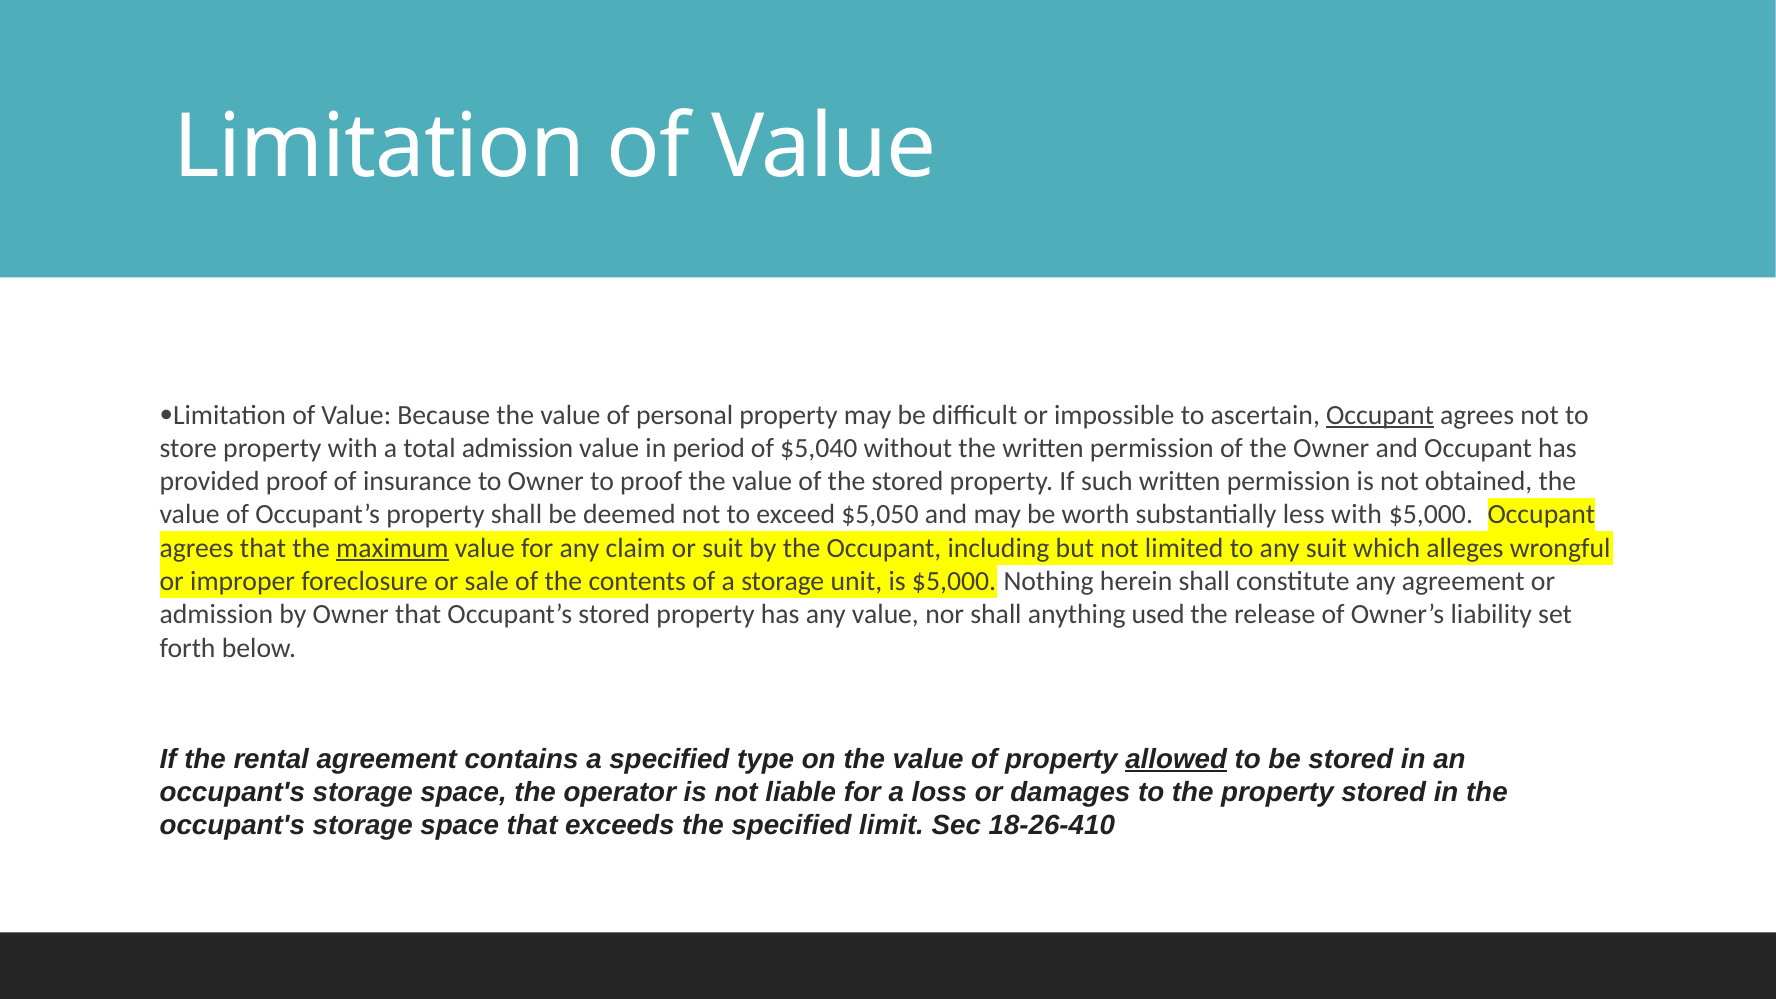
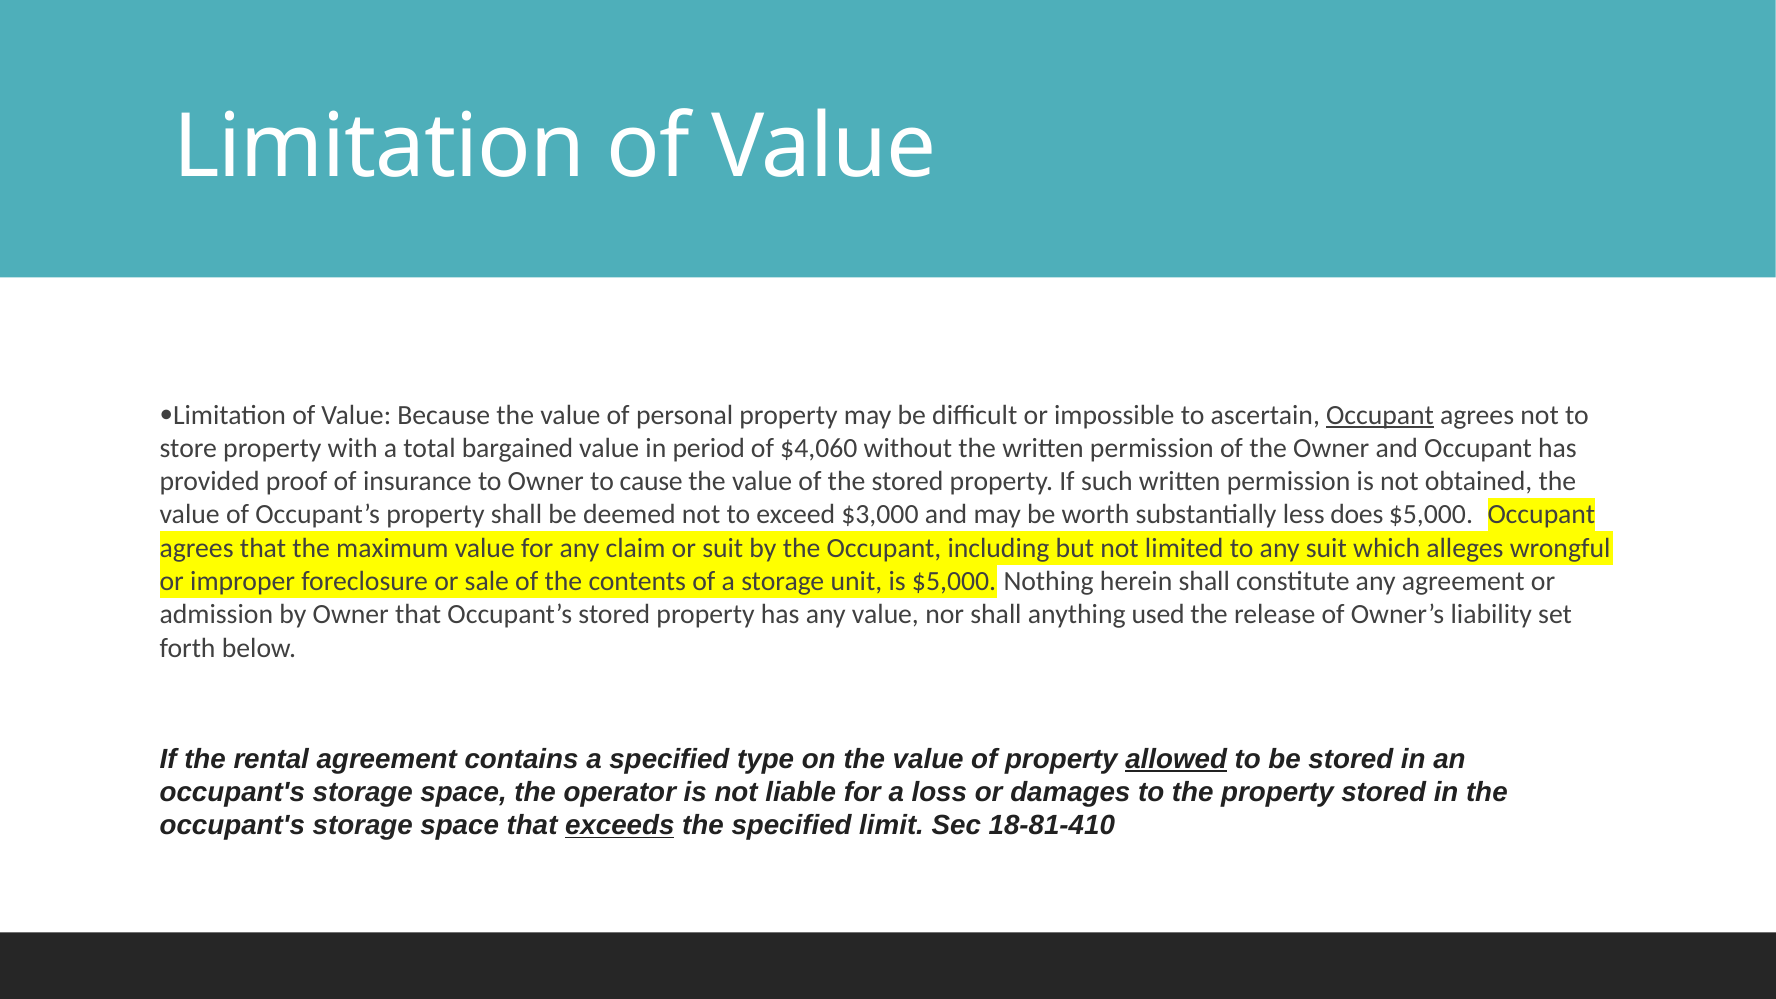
total admission: admission -> bargained
$5,040: $5,040 -> $4,060
to proof: proof -> cause
$5,050: $5,050 -> $3,000
less with: with -> does
maximum underline: present -> none
exceeds underline: none -> present
18-26-410: 18-26-410 -> 18-81-410
